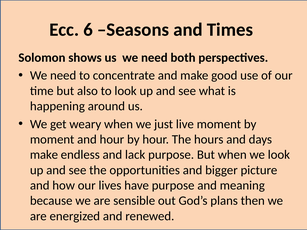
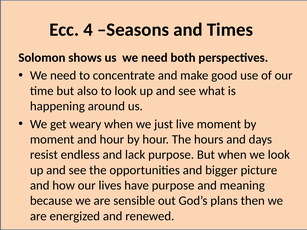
6: 6 -> 4
make at (44, 155): make -> resist
